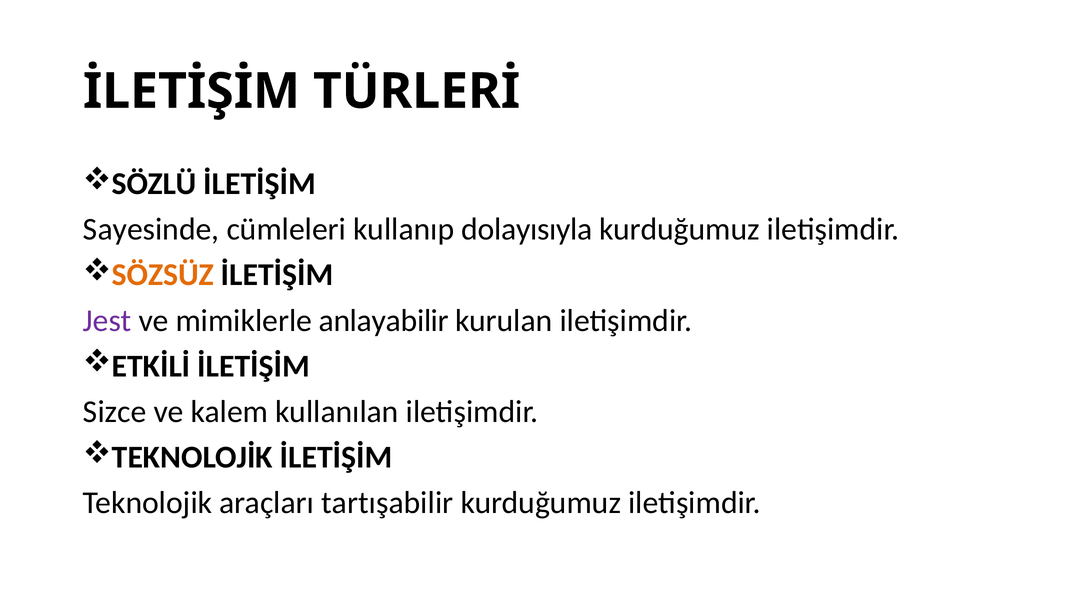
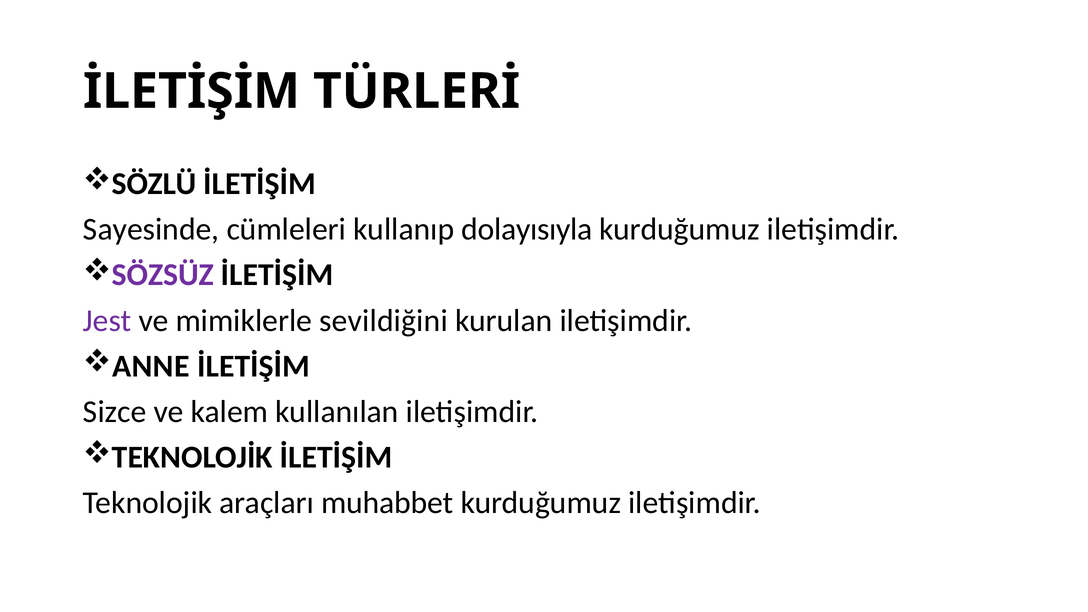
SÖZSÜZ colour: orange -> purple
anlayabilir: anlayabilir -> sevildiğini
ETKİLİ: ETKİLİ -> ANNE
tartışabilir: tartışabilir -> muhabbet
